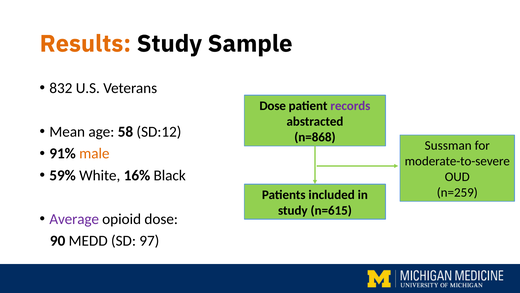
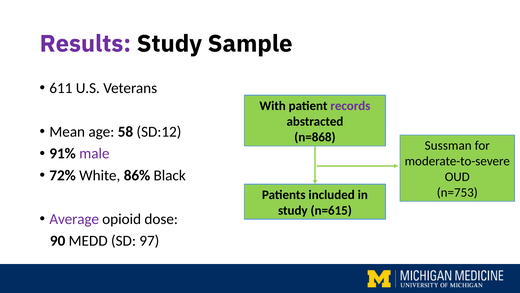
Results colour: orange -> purple
832: 832 -> 611
Dose at (273, 106): Dose -> With
male colour: orange -> purple
59%: 59% -> 72%
16%: 16% -> 86%
n=259: n=259 -> n=753
